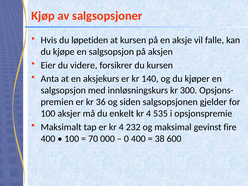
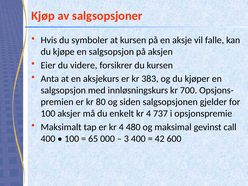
løpetiden: løpetiden -> symboler
140: 140 -> 383
300: 300 -> 700
36: 36 -> 80
535: 535 -> 737
232: 232 -> 480
fire: fire -> call
70: 70 -> 65
0: 0 -> 3
38: 38 -> 42
